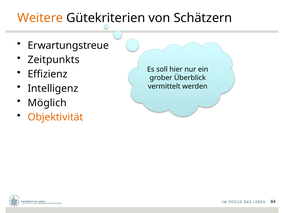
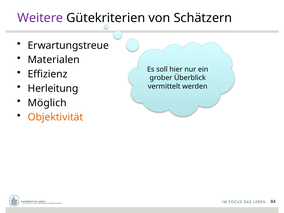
Weitere colour: orange -> purple
Zeitpunkts: Zeitpunkts -> Materialen
Intelligenz: Intelligenz -> Herleitung
